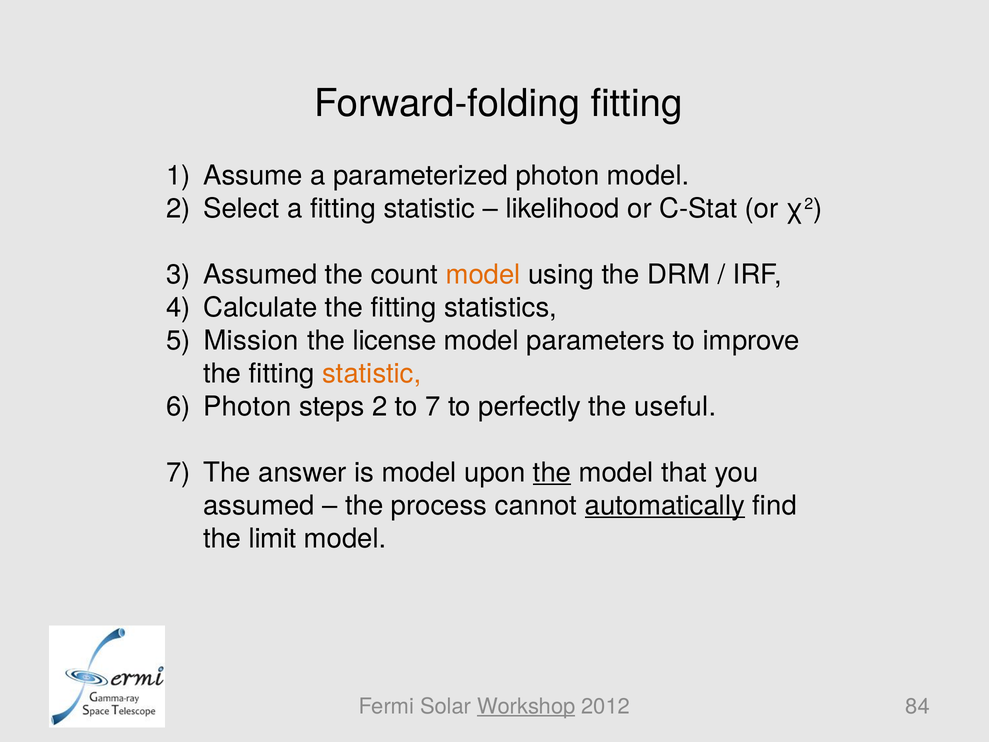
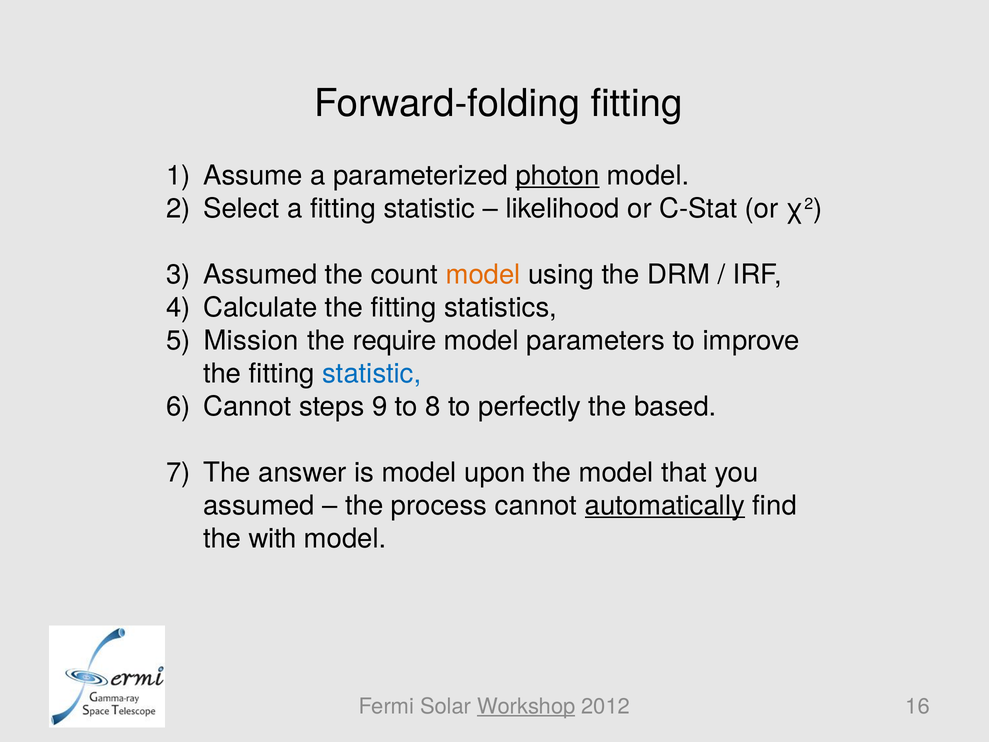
photon at (558, 175) underline: none -> present
license: license -> require
statistic at (372, 373) colour: orange -> blue
Photon at (247, 406): Photon -> Cannot
steps 2: 2 -> 9
to 7: 7 -> 8
useful: useful -> based
the at (552, 472) underline: present -> none
limit: limit -> with
84: 84 -> 16
